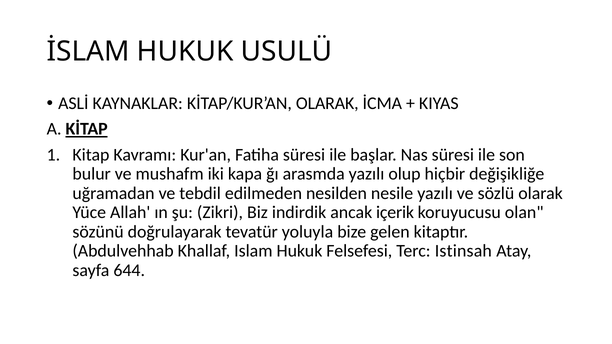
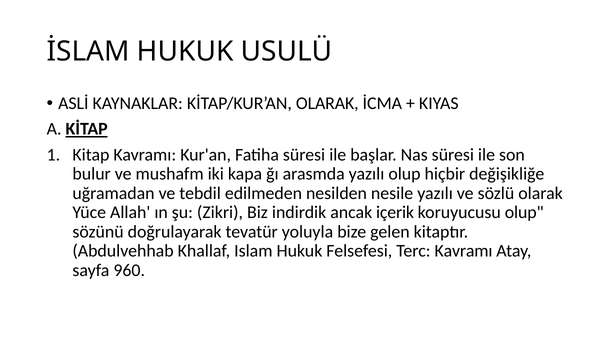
koruyucusu olan: olan -> olup
Terc Istinsah: Istinsah -> Kavramı
644: 644 -> 960
